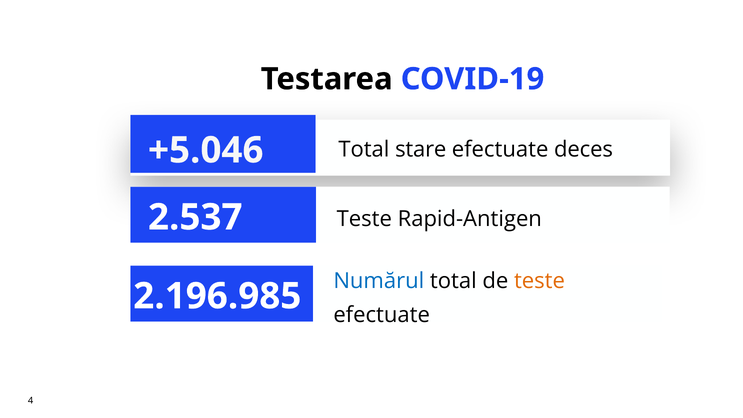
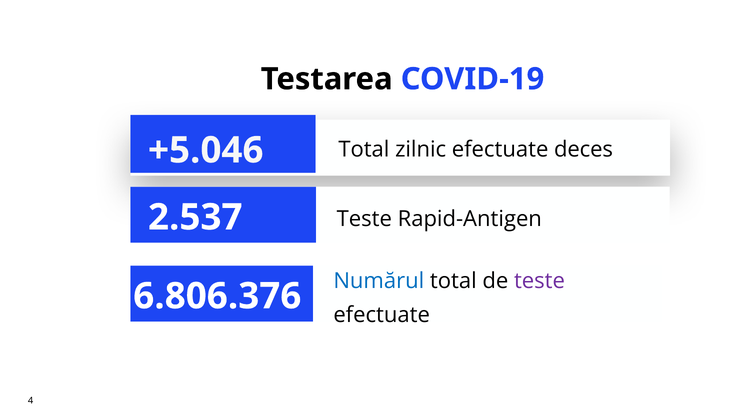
stare: stare -> zilnic
teste at (539, 281) colour: orange -> purple
2.196.985: 2.196.985 -> 6.806.376
